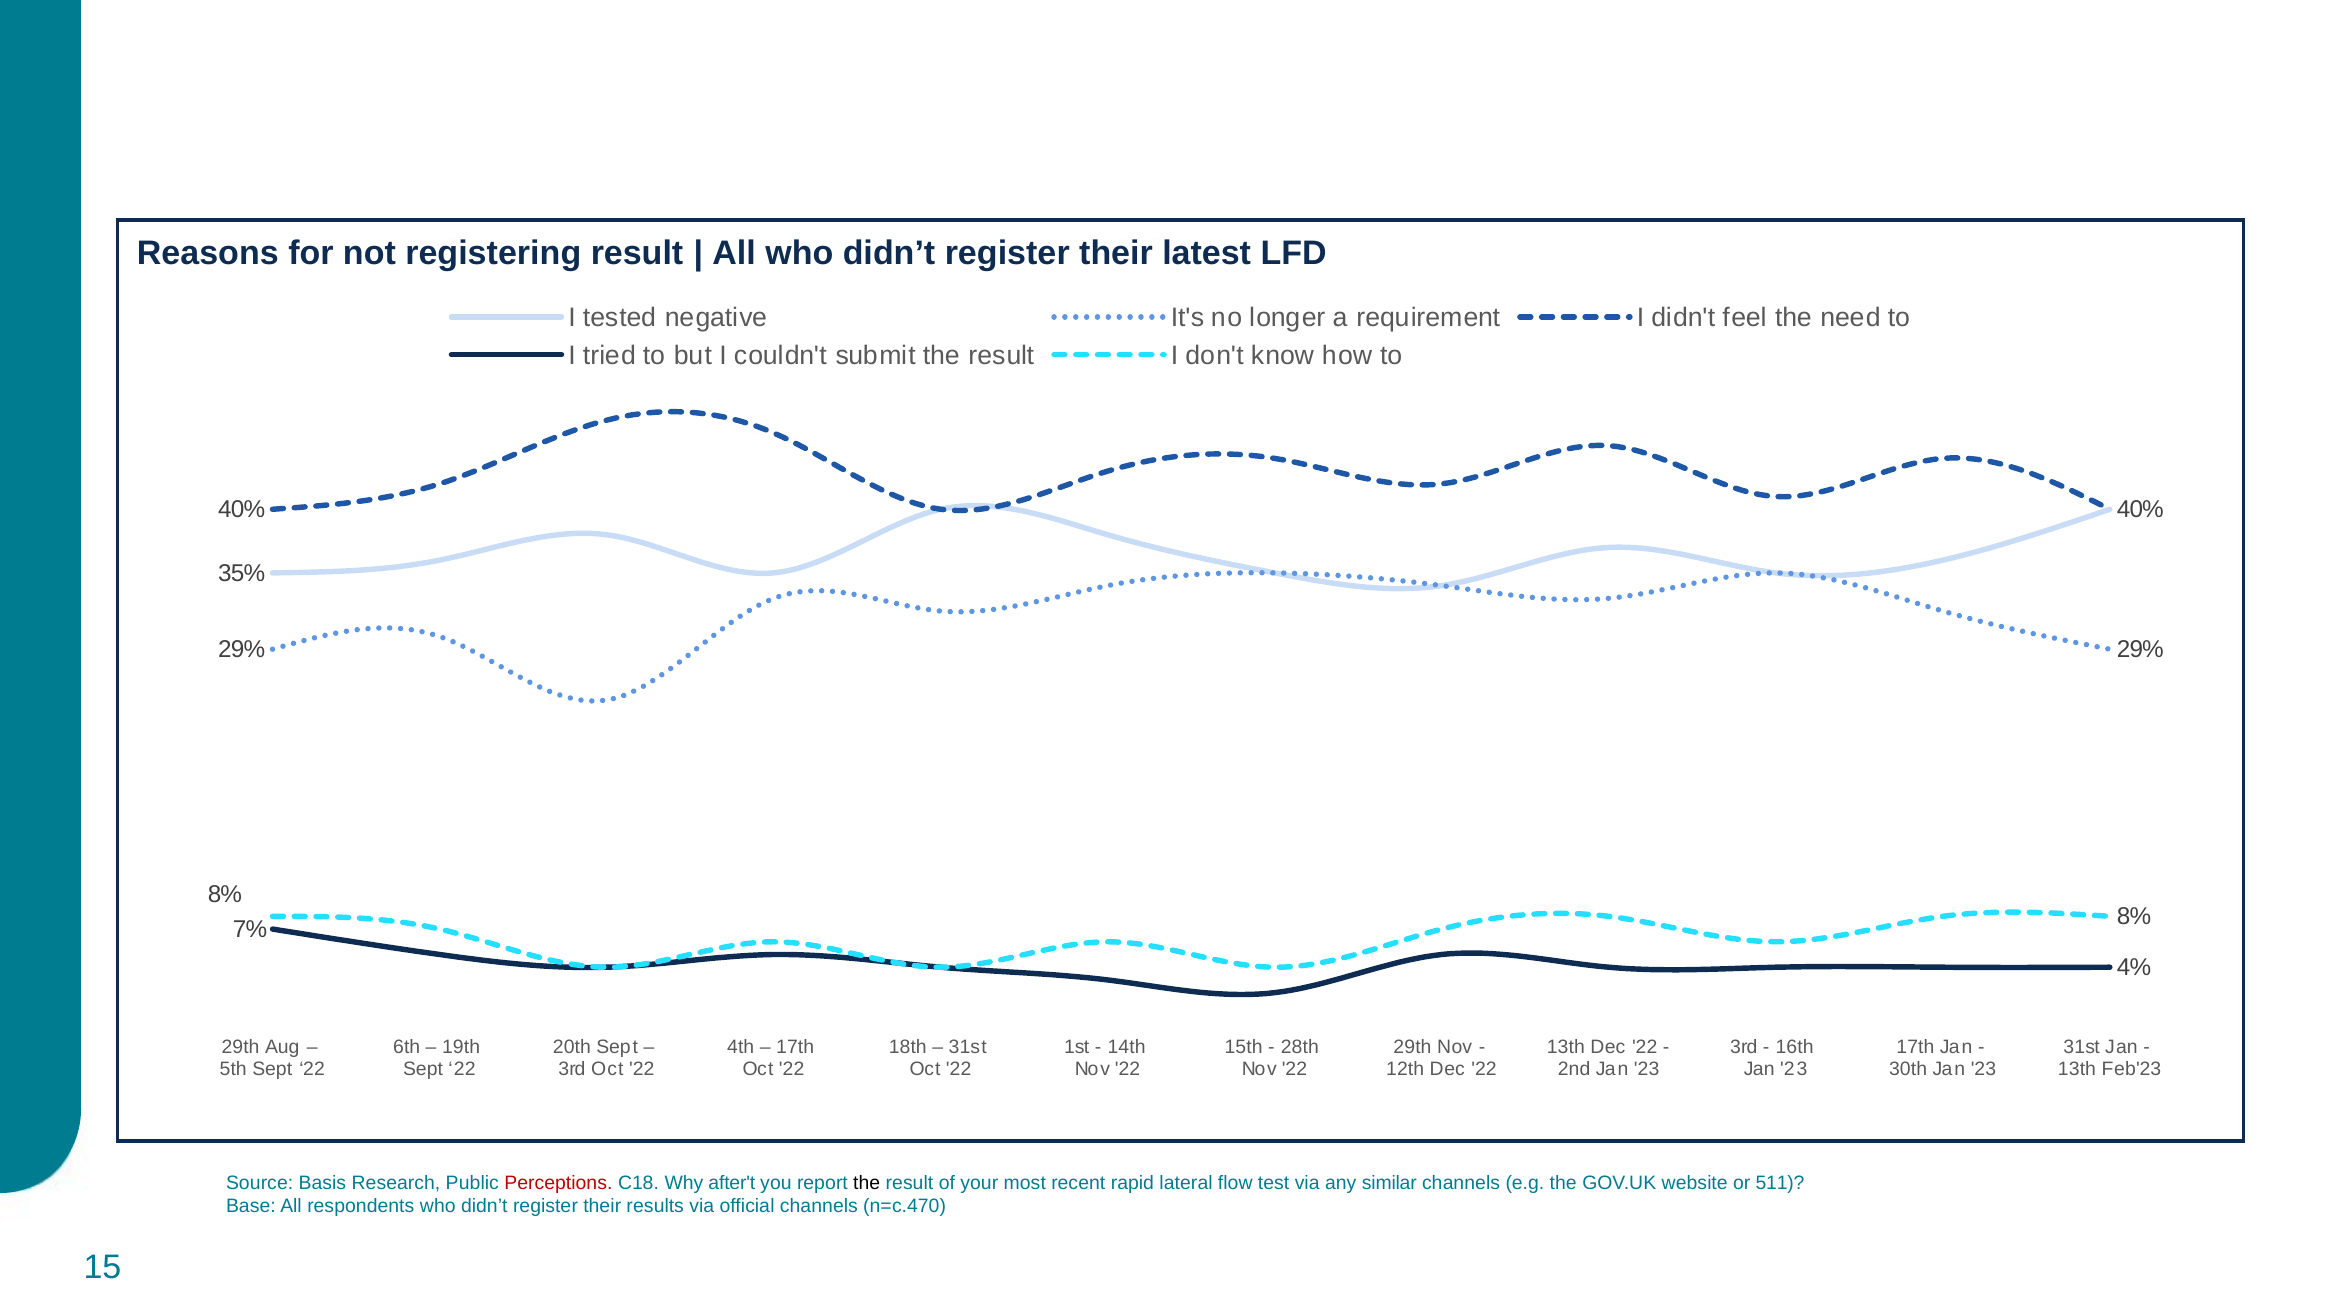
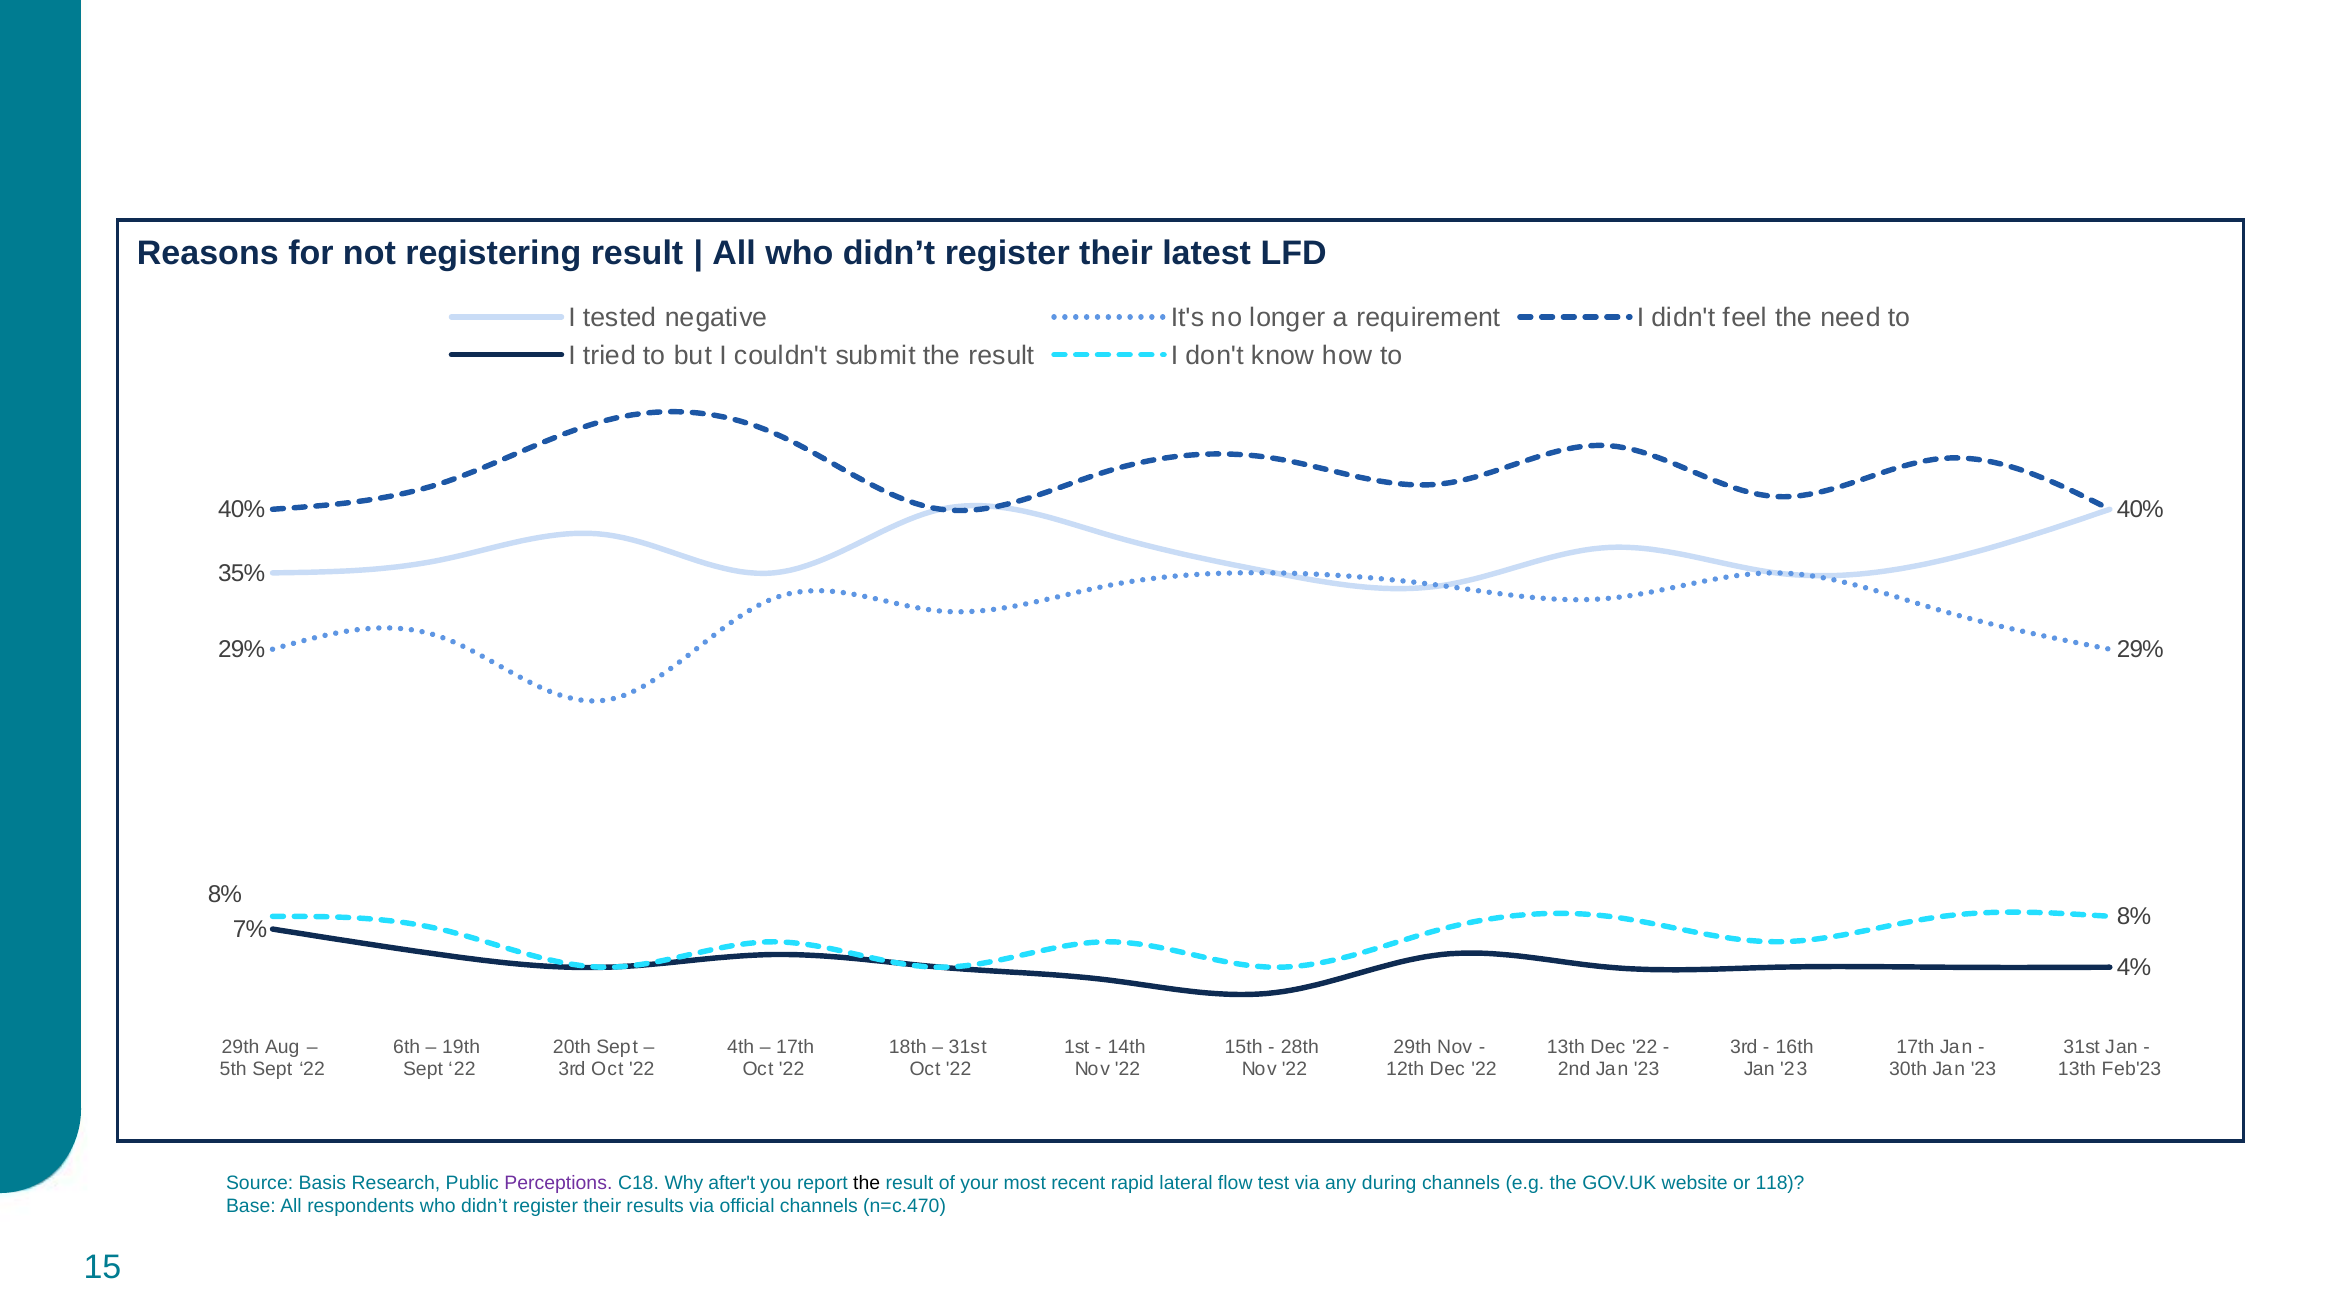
Perceptions colour: red -> purple
similar: similar -> during
511: 511 -> 118
